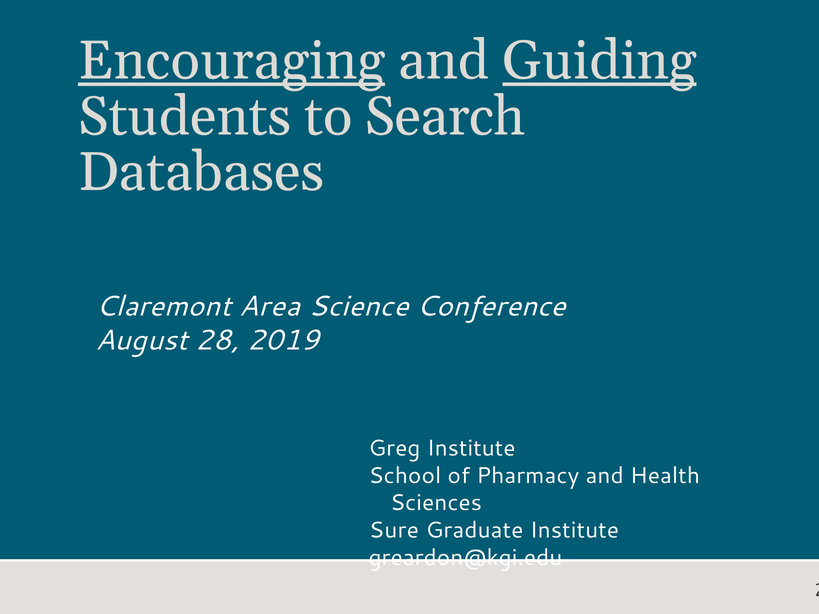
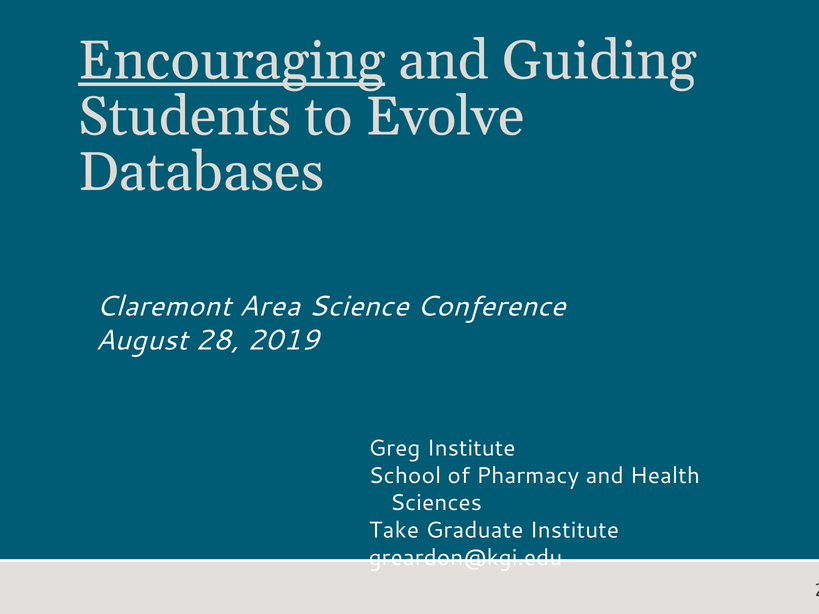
Guiding underline: present -> none
Search: Search -> Evolve
Sure: Sure -> Take
